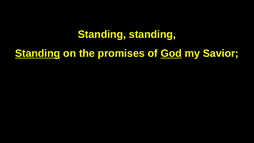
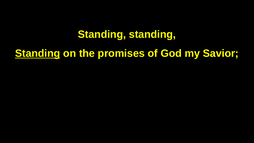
God underline: present -> none
